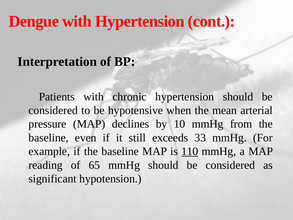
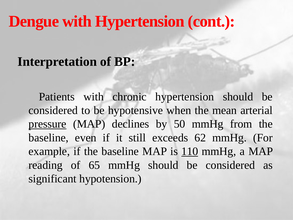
pressure underline: none -> present
10: 10 -> 50
33: 33 -> 62
